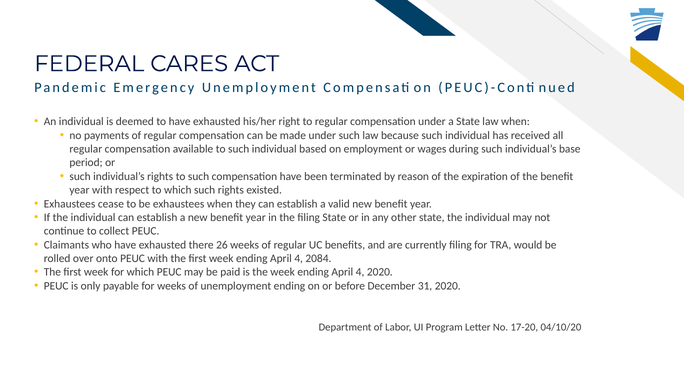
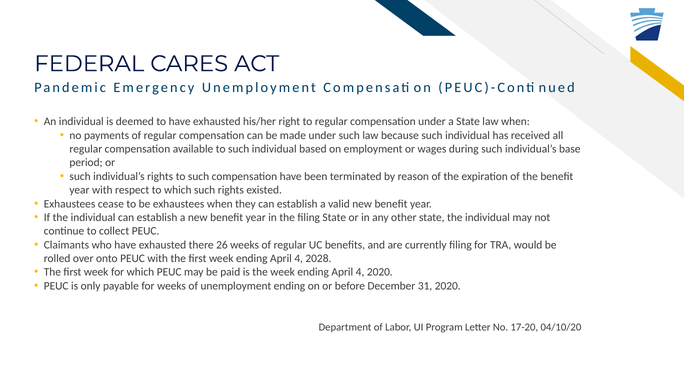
2084: 2084 -> 2028
